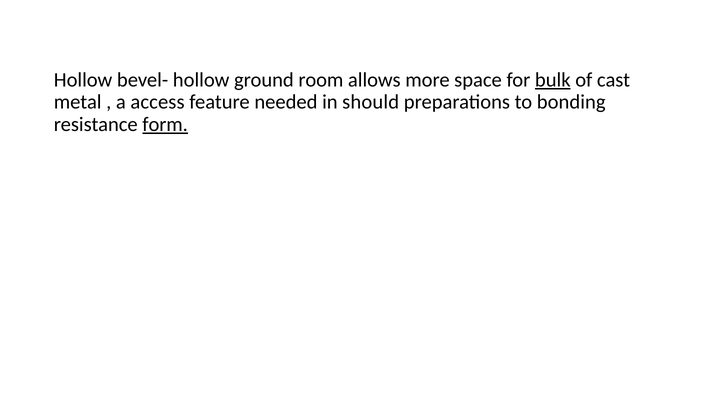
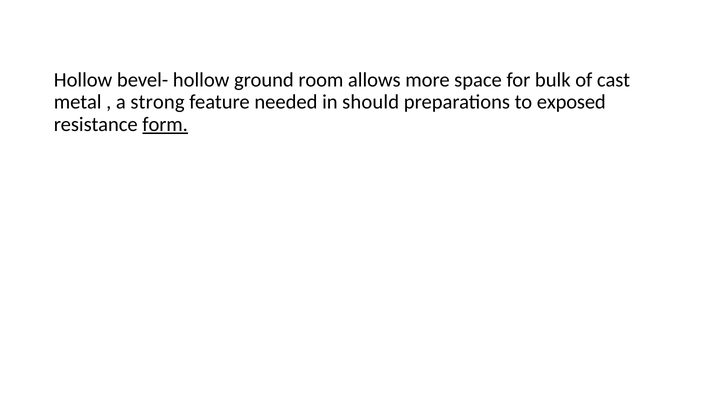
bulk underline: present -> none
access: access -> strong
bonding: bonding -> exposed
